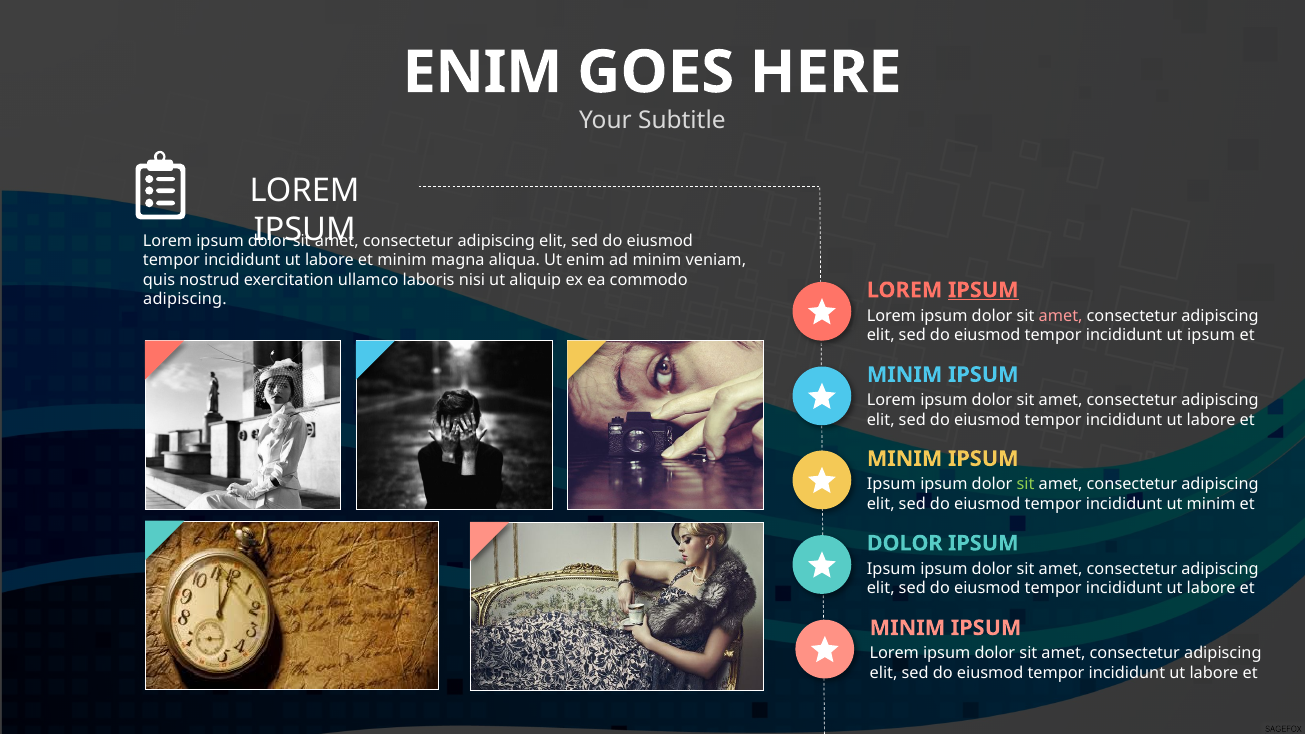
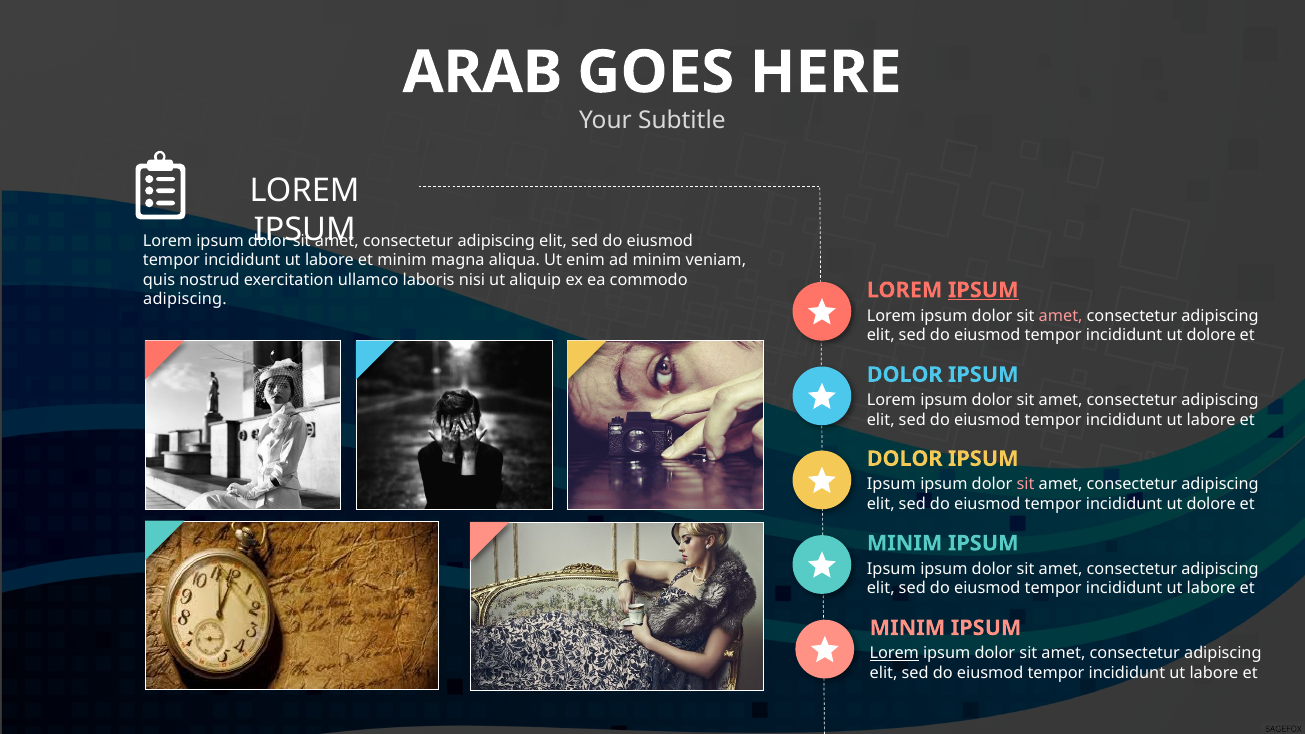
ENIM at (482, 72): ENIM -> ARAB
ipsum at (1211, 335): ipsum -> dolore
MINIM at (905, 375): MINIM -> DOLOR
MINIM at (905, 459): MINIM -> DOLOR
sit at (1026, 484) colour: light green -> pink
minim at (1211, 504): minim -> dolore
DOLOR at (905, 543): DOLOR -> MINIM
Lorem at (894, 654) underline: none -> present
